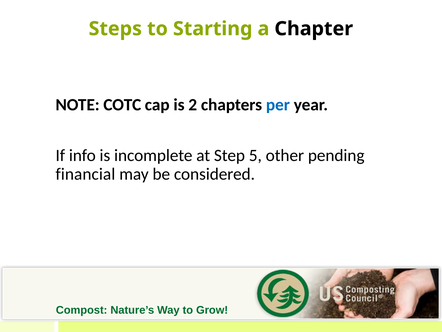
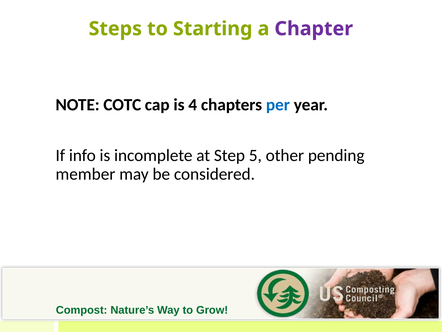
Chapter colour: black -> purple
2: 2 -> 4
financial: financial -> member
